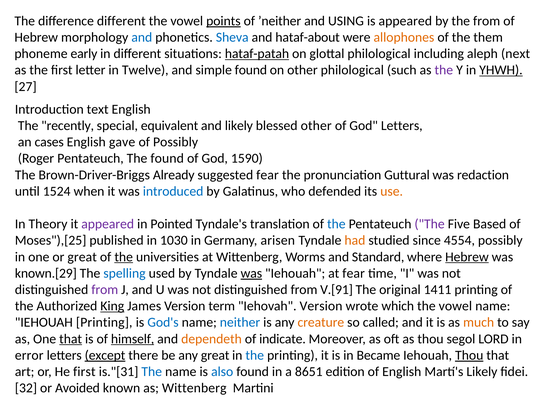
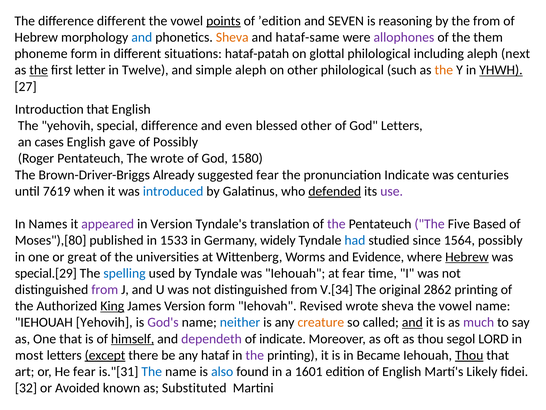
’neither: ’neither -> ’edition
USING: USING -> SEVEN
is appeared: appeared -> reasoning
Sheva at (232, 37) colour: blue -> orange
hataf-about: hataf-about -> hataf-same
allophones colour: orange -> purple
phoneme early: early -> form
hataf-patah underline: present -> none
the at (39, 70) underline: none -> present
simple found: found -> aleph
the at (444, 70) colour: purple -> orange
Introduction text: text -> that
The recently: recently -> yehovih
special equivalent: equivalent -> difference
and likely: likely -> even
The found: found -> wrote
1590: 1590 -> 1580
pronunciation Guttural: Guttural -> Indicate
redaction: redaction -> centuries
1524: 1524 -> 7619
defended underline: none -> present
use colour: orange -> purple
Theory: Theory -> Names
in Pointed: Pointed -> Version
the at (336, 224) colour: blue -> purple
Moses"),[25: Moses"),[25 -> Moses"),[80
1030: 1030 -> 1533
arisen: arisen -> widely
had colour: orange -> blue
4554: 4554 -> 1564
the at (124, 257) underline: present -> none
Standard: Standard -> Evidence
known.[29: known.[29 -> special.[29
was at (251, 273) underline: present -> none
V.[91: V.[91 -> V.[34
1411: 1411 -> 2862
Version term: term -> form
Iehovah Version: Version -> Revised
wrote which: which -> sheva
IEHOUAH Printing: Printing -> Yehovih
God's colour: blue -> purple
and at (412, 322) underline: none -> present
much colour: orange -> purple
that at (71, 338) underline: present -> none
dependeth colour: orange -> purple
error: error -> most
any great: great -> hataf
the at (255, 355) colour: blue -> purple
He first: first -> fear
8651: 8651 -> 1601
as Wittenberg: Wittenberg -> Substituted
